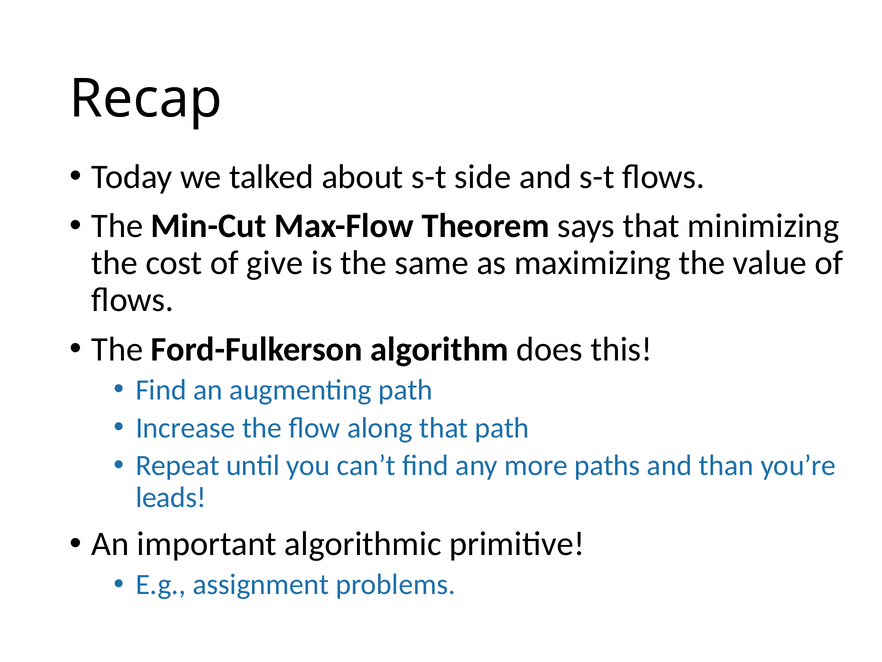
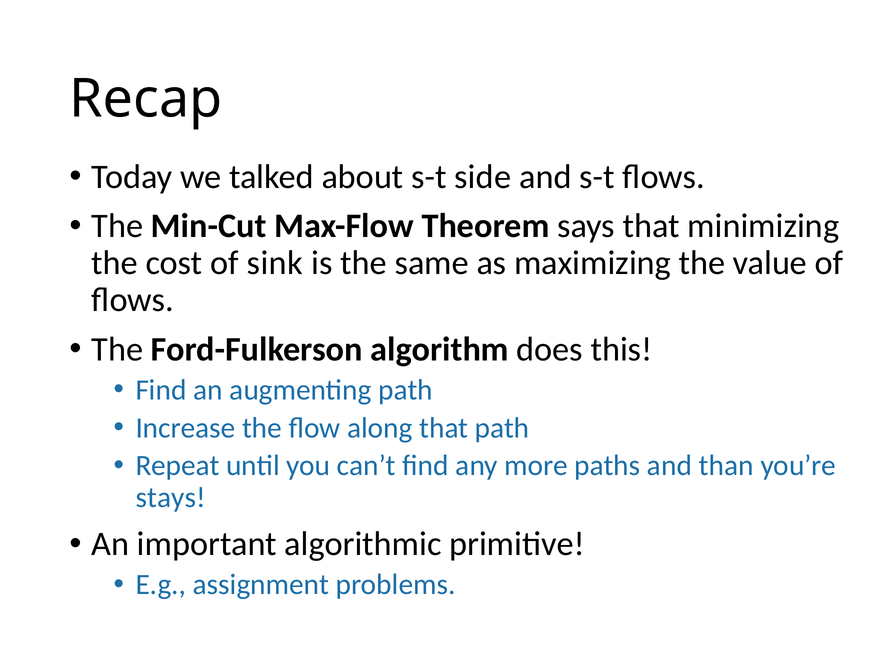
give: give -> sink
leads: leads -> stays
